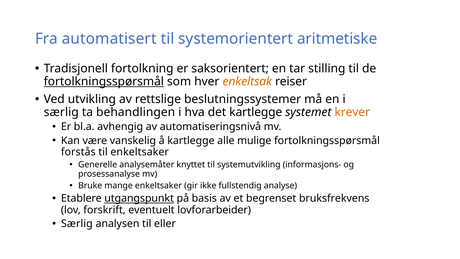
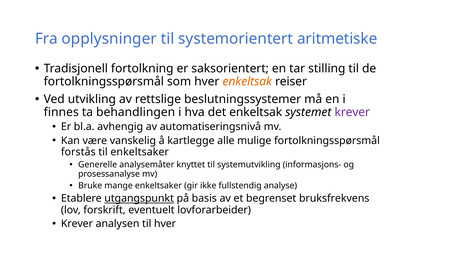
automatisert: automatisert -> opplysninger
fortolkningsspørsmål at (104, 81) underline: present -> none
særlig at (61, 112): særlig -> finnes
det kartlegge: kartlegge -> enkeltsak
krever at (352, 112) colour: orange -> purple
Særlig at (77, 223): Særlig -> Krever
til eller: eller -> hver
